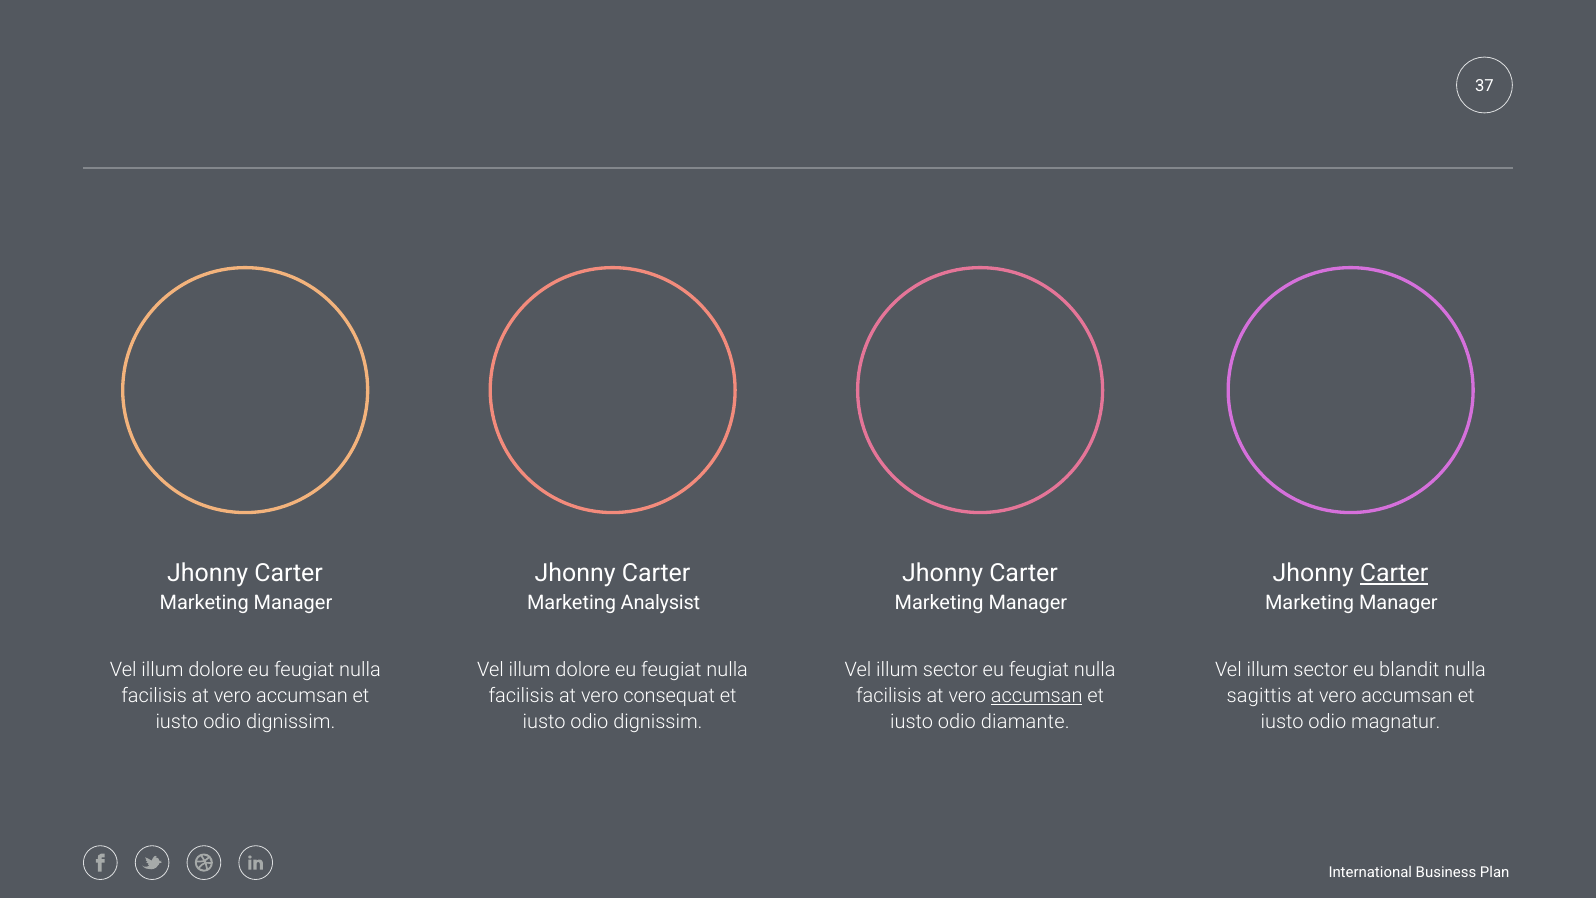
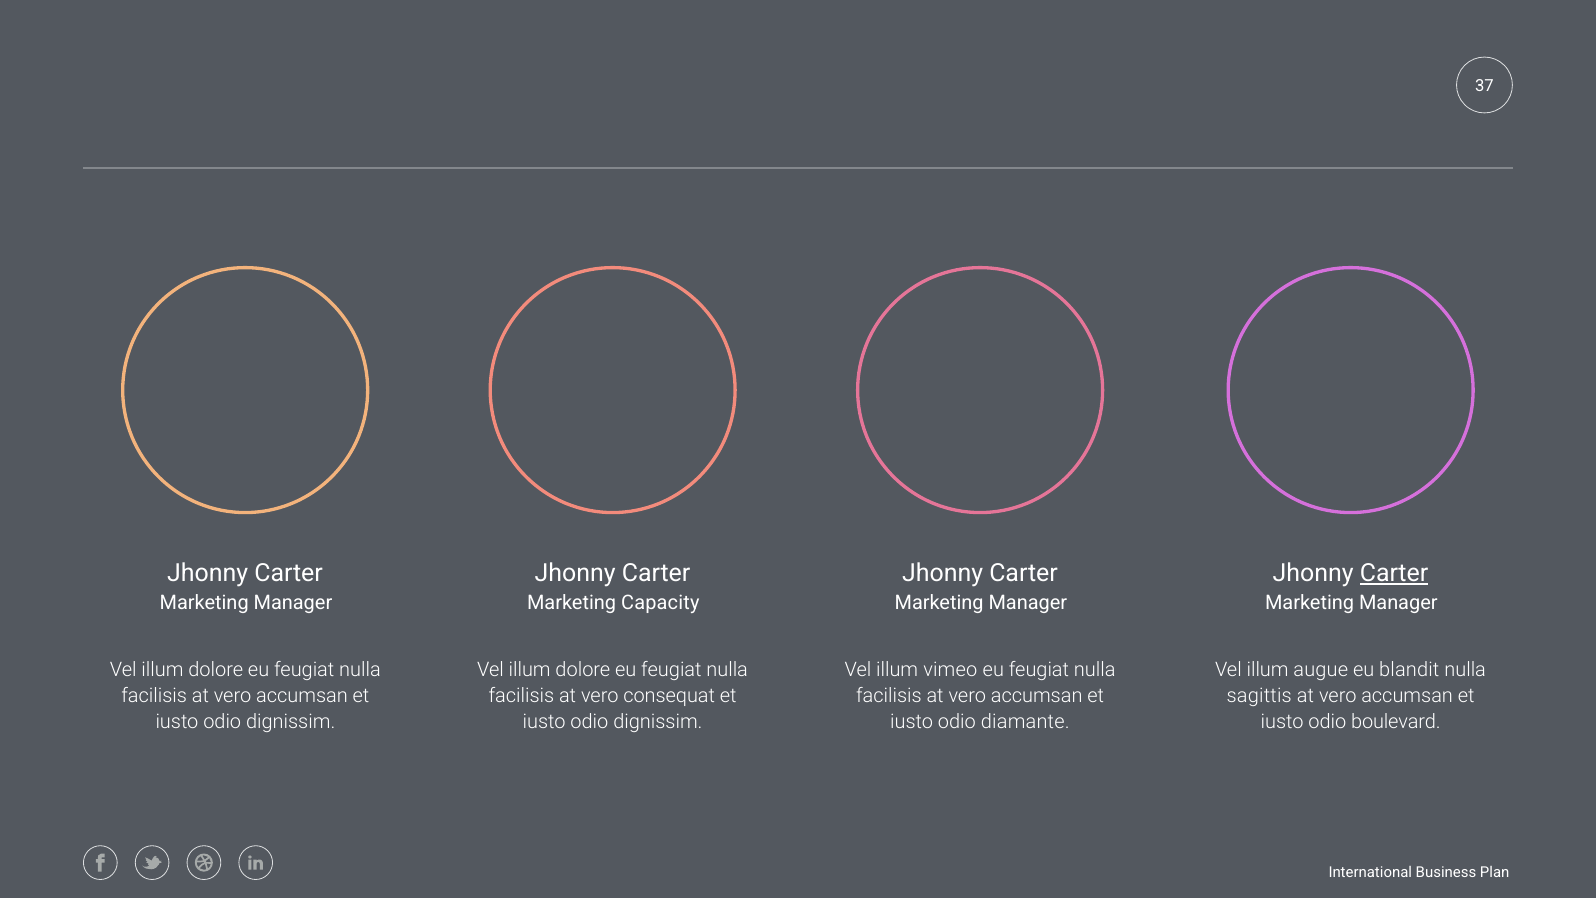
Analysist: Analysist -> Capacity
sector at (950, 669): sector -> vimeo
sector at (1321, 669): sector -> augue
accumsan at (1037, 696) underline: present -> none
magnatur: magnatur -> boulevard
